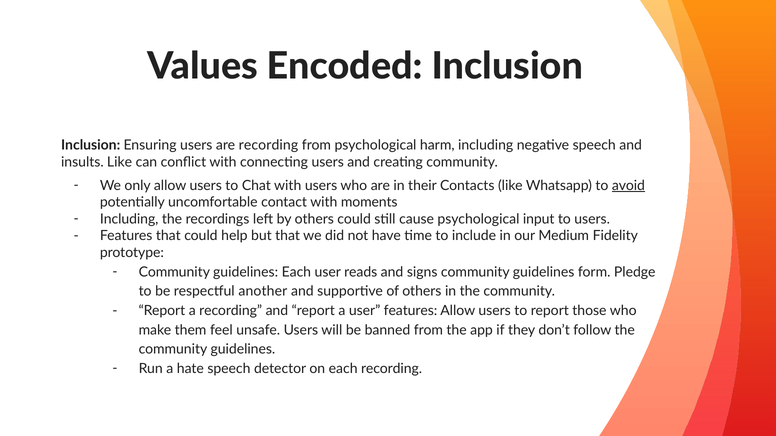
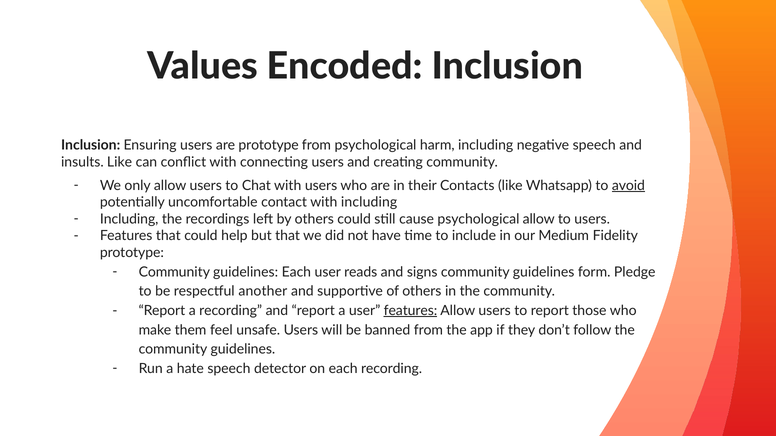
are recording: recording -> prototype
with moments: moments -> including
psychological input: input -> allow
features at (410, 311) underline: none -> present
